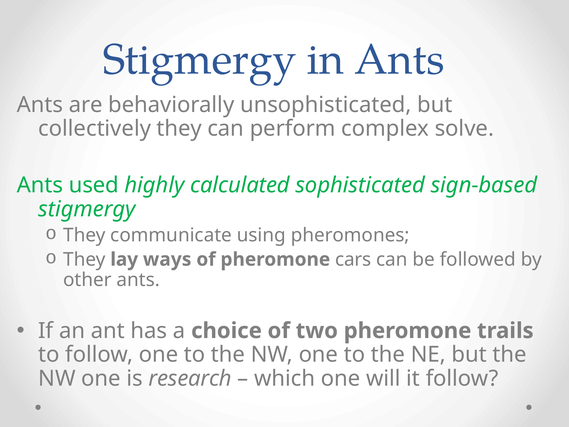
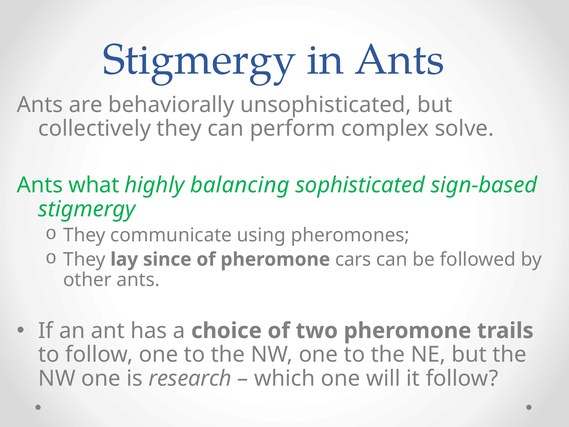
used: used -> what
calculated: calculated -> balancing
ways: ways -> since
